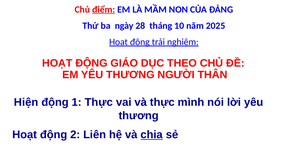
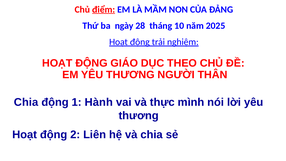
Hiện at (26, 102): Hiện -> Chia
1 Thực: Thực -> Hành
chia at (152, 135) underline: present -> none
